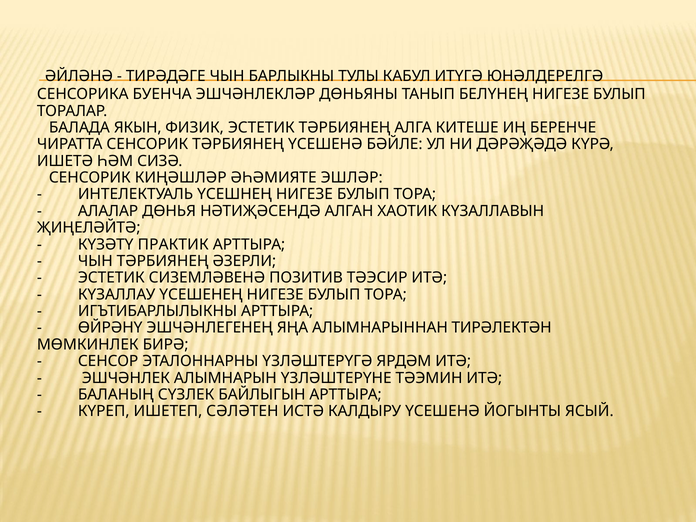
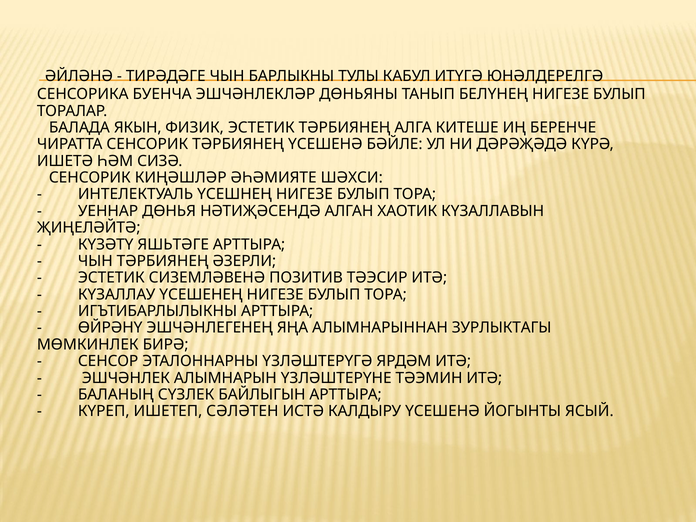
ЭШЛӘР: ЭШЛӘР -> ШӘХСИ
АЛАЛАР: АЛАЛАР -> УЕННАР
ПРАКТИК: ПРАКТИК -> ЯШЬТӘГЕ
ТИРӘЛЕКТӘН: ТИРӘЛЕКТӘН -> ЗУРЛЫКТАГЫ
